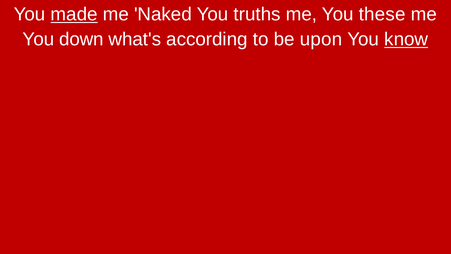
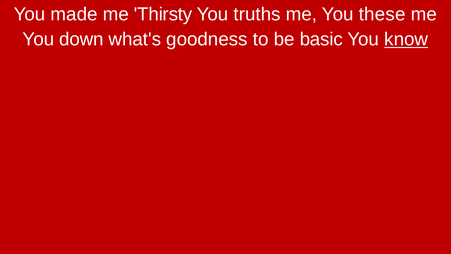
made underline: present -> none
Naked: Naked -> Thirsty
according: according -> goodness
upon: upon -> basic
